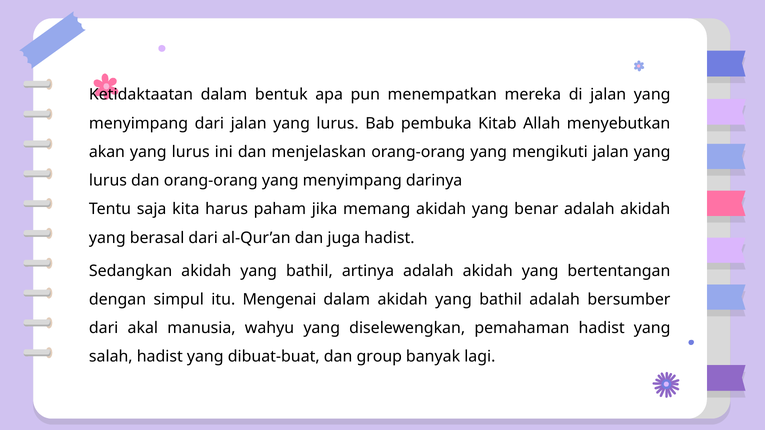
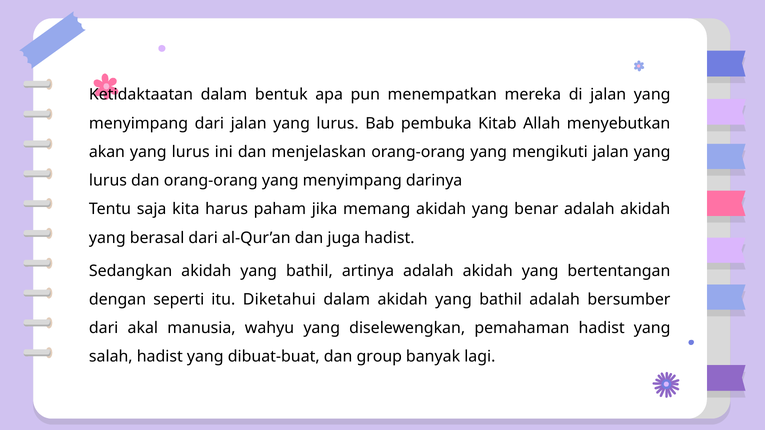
simpul: simpul -> seperti
Mengenai: Mengenai -> Diketahui
